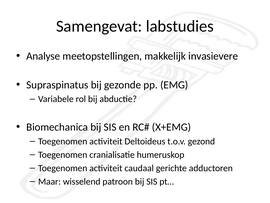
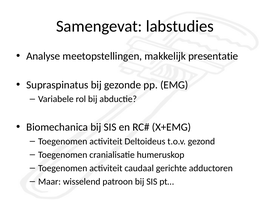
invasievere: invasievere -> presentatie
